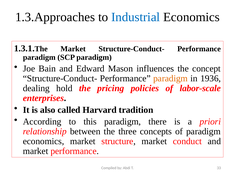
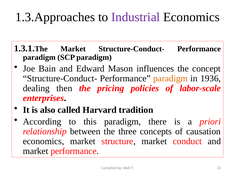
Industrial colour: blue -> purple
hold: hold -> then
of paradigm: paradigm -> causation
